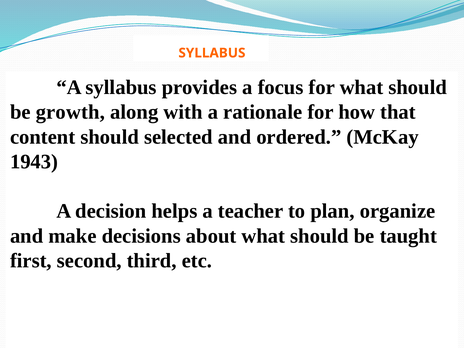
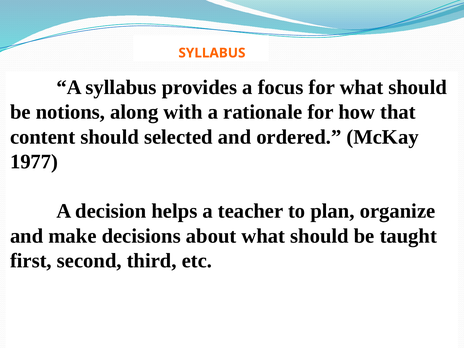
growth: growth -> notions
1943: 1943 -> 1977
